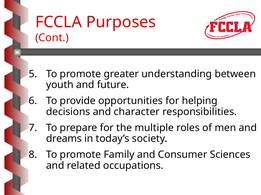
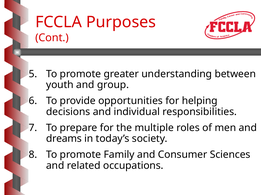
future: future -> group
character: character -> individual
